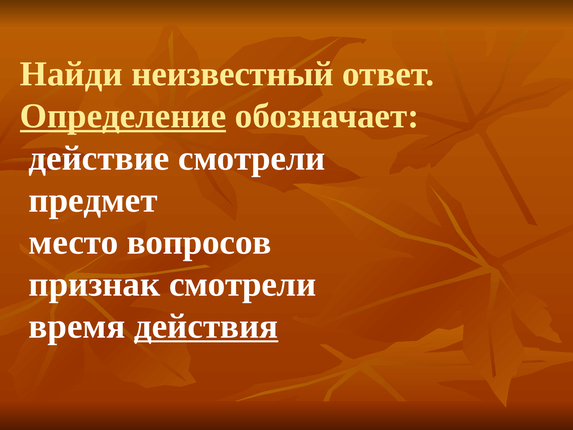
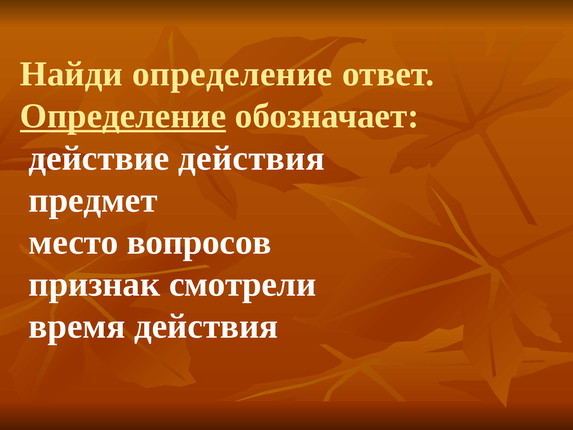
Найди неизвестный: неизвестный -> определение
действие смотрели: смотрели -> действия
действия at (206, 326) underline: present -> none
